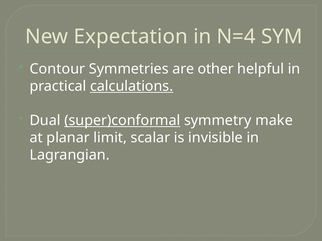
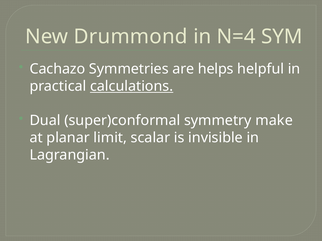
Expectation: Expectation -> Drummond
Contour: Contour -> Cachazo
other: other -> helps
super)conformal underline: present -> none
